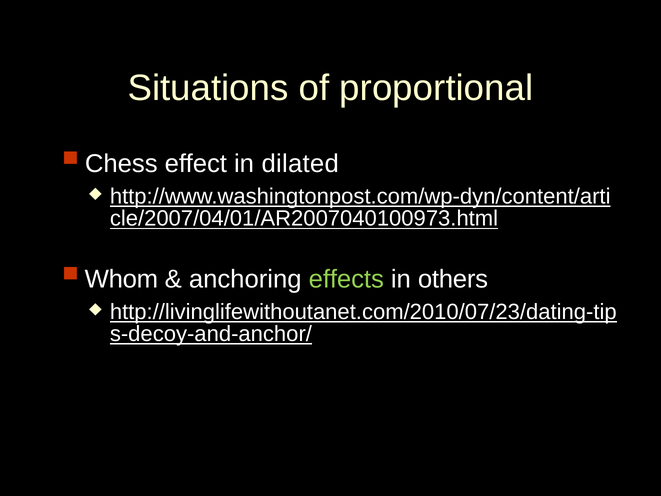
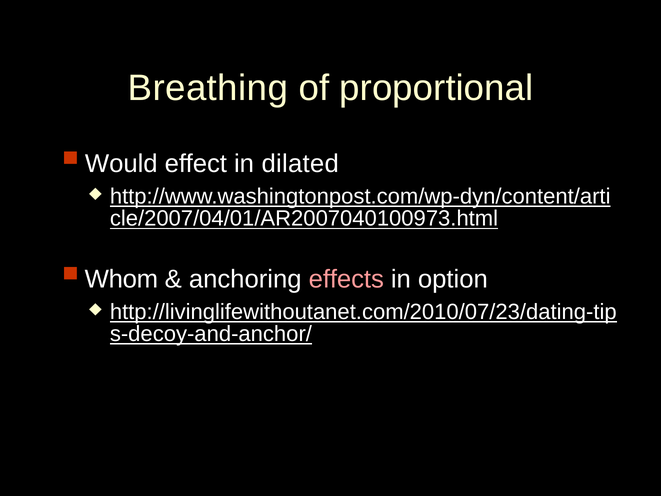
Situations: Situations -> Breathing
Chess: Chess -> Would
effects colour: light green -> pink
others: others -> option
